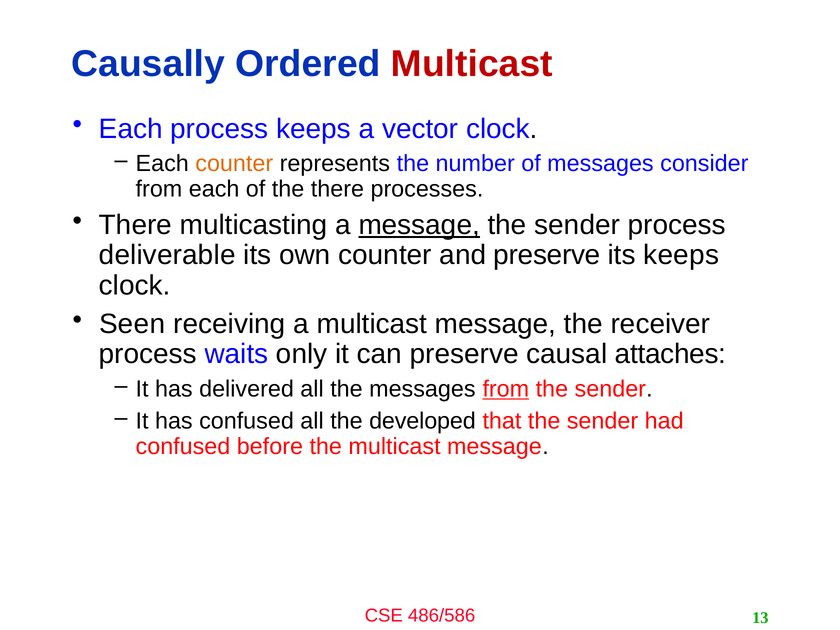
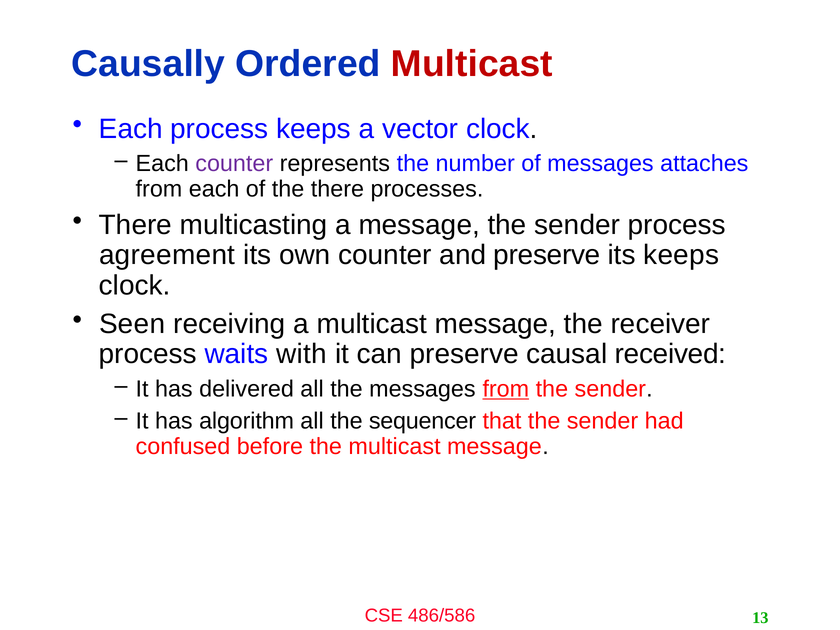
counter at (234, 164) colour: orange -> purple
consider: consider -> attaches
message at (419, 225) underline: present -> none
deliverable: deliverable -> agreement
only: only -> with
attaches: attaches -> received
has confused: confused -> algorithm
developed: developed -> sequencer
